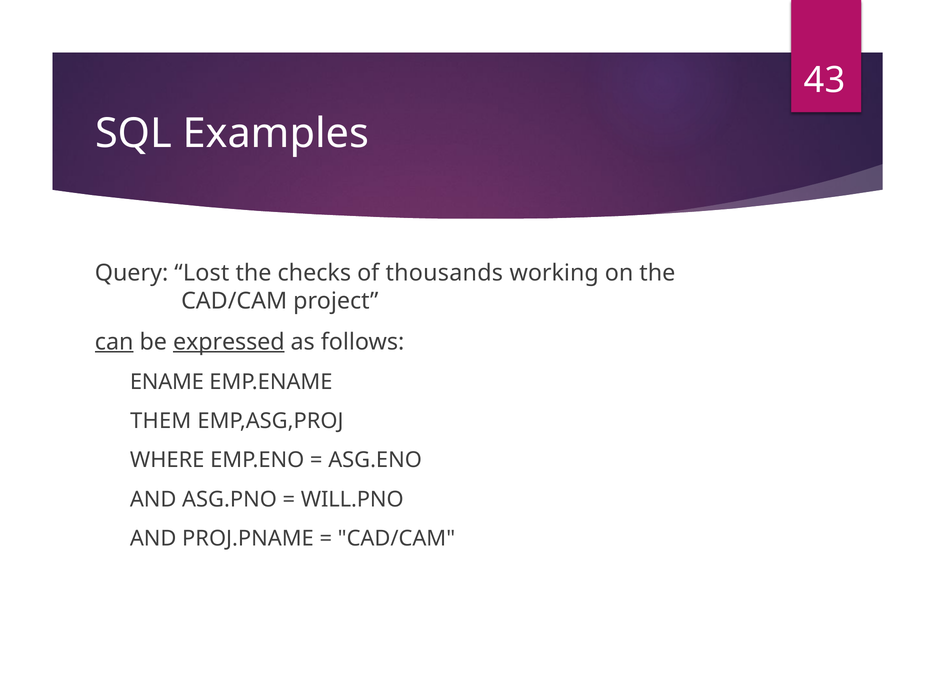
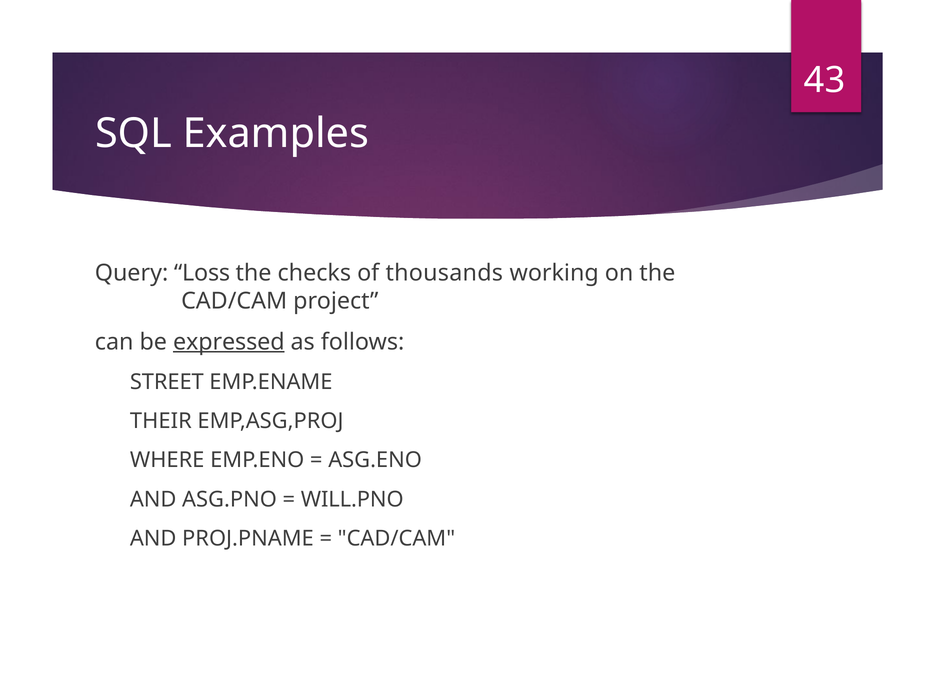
Lost: Lost -> Loss
can underline: present -> none
ENAME: ENAME -> STREET
THEM: THEM -> THEIR
